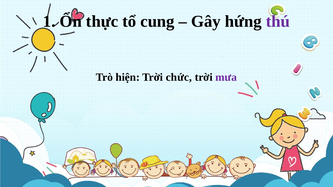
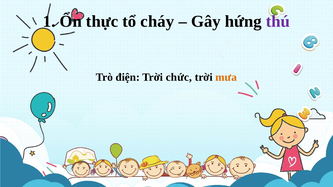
cung: cung -> cháy
hiện: hiện -> điện
mưa colour: purple -> orange
